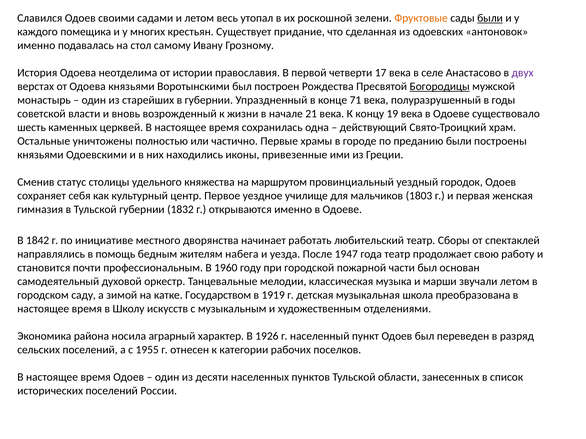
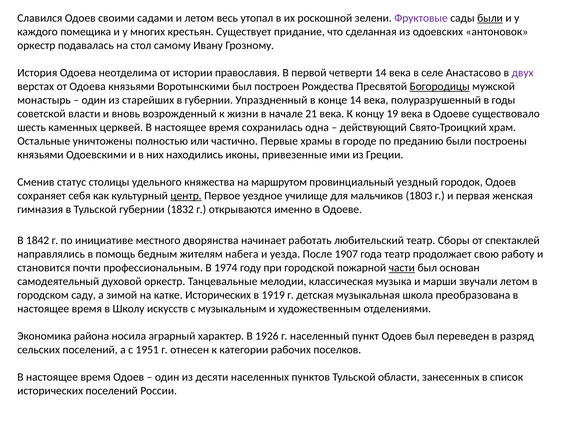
Фруктовые colour: orange -> purple
именно at (36, 45): именно -> оркестр
четверти 17: 17 -> 14
конце 71: 71 -> 14
центр underline: none -> present
1947: 1947 -> 1907
1960: 1960 -> 1974
части underline: none -> present
катке Государством: Государством -> Исторических
1955: 1955 -> 1951
